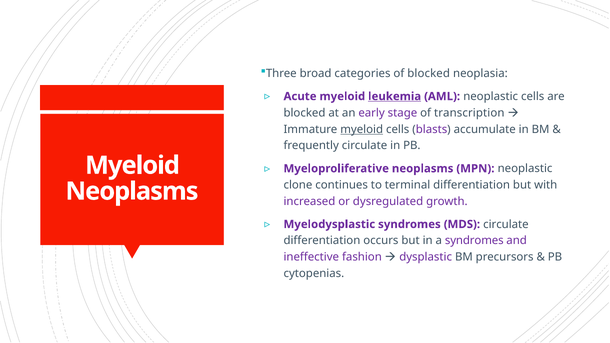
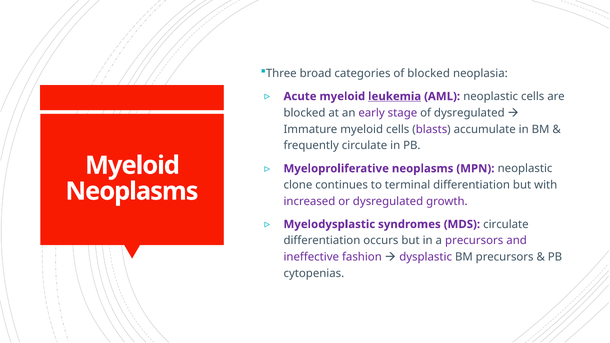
of transcription: transcription -> dysregulated
myeloid at (362, 129) underline: present -> none
a syndromes: syndromes -> precursors
